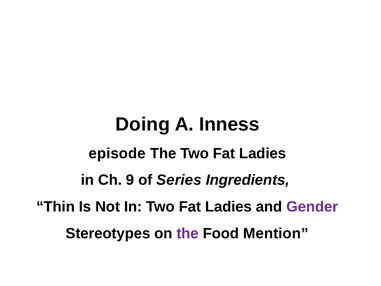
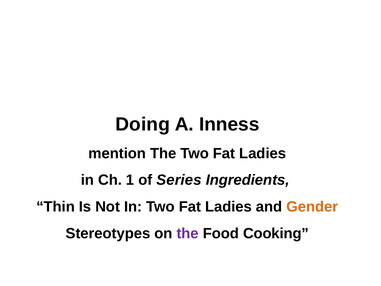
episode: episode -> mention
9: 9 -> 1
Gender colour: purple -> orange
Mention: Mention -> Cooking
